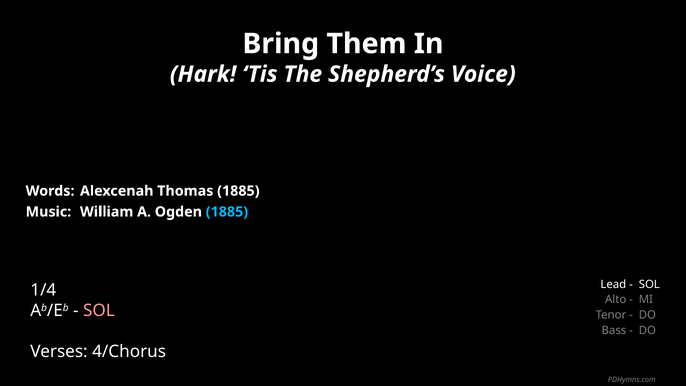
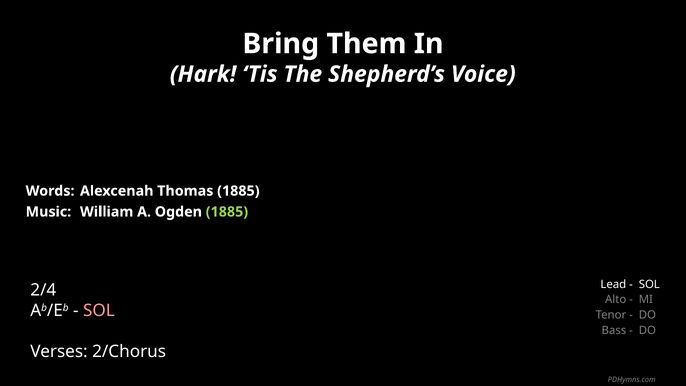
1885 at (227, 212) colour: light blue -> light green
1/4: 1/4 -> 2/4
4/Chorus: 4/Chorus -> 2/Chorus
